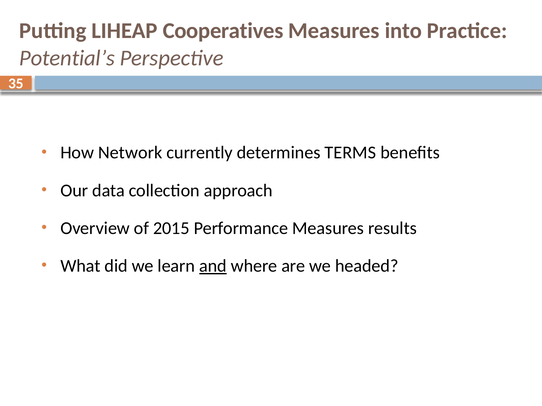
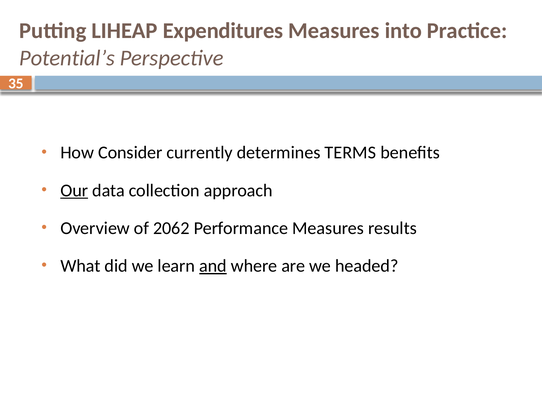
Cooperatives: Cooperatives -> Expenditures
Network: Network -> Consider
Our underline: none -> present
2015: 2015 -> 2062
